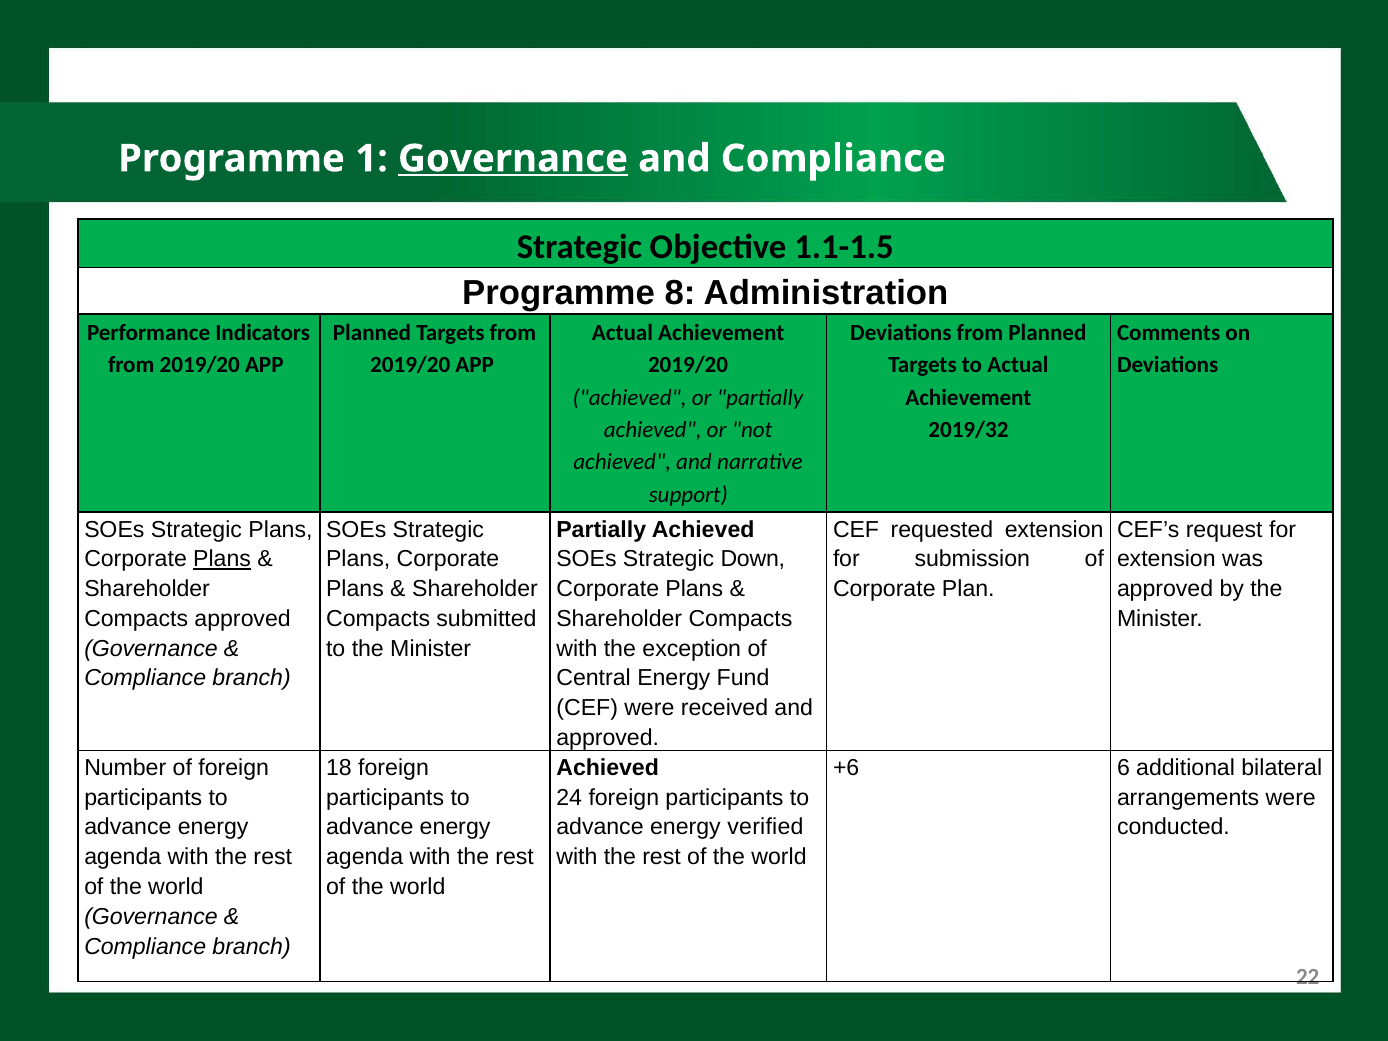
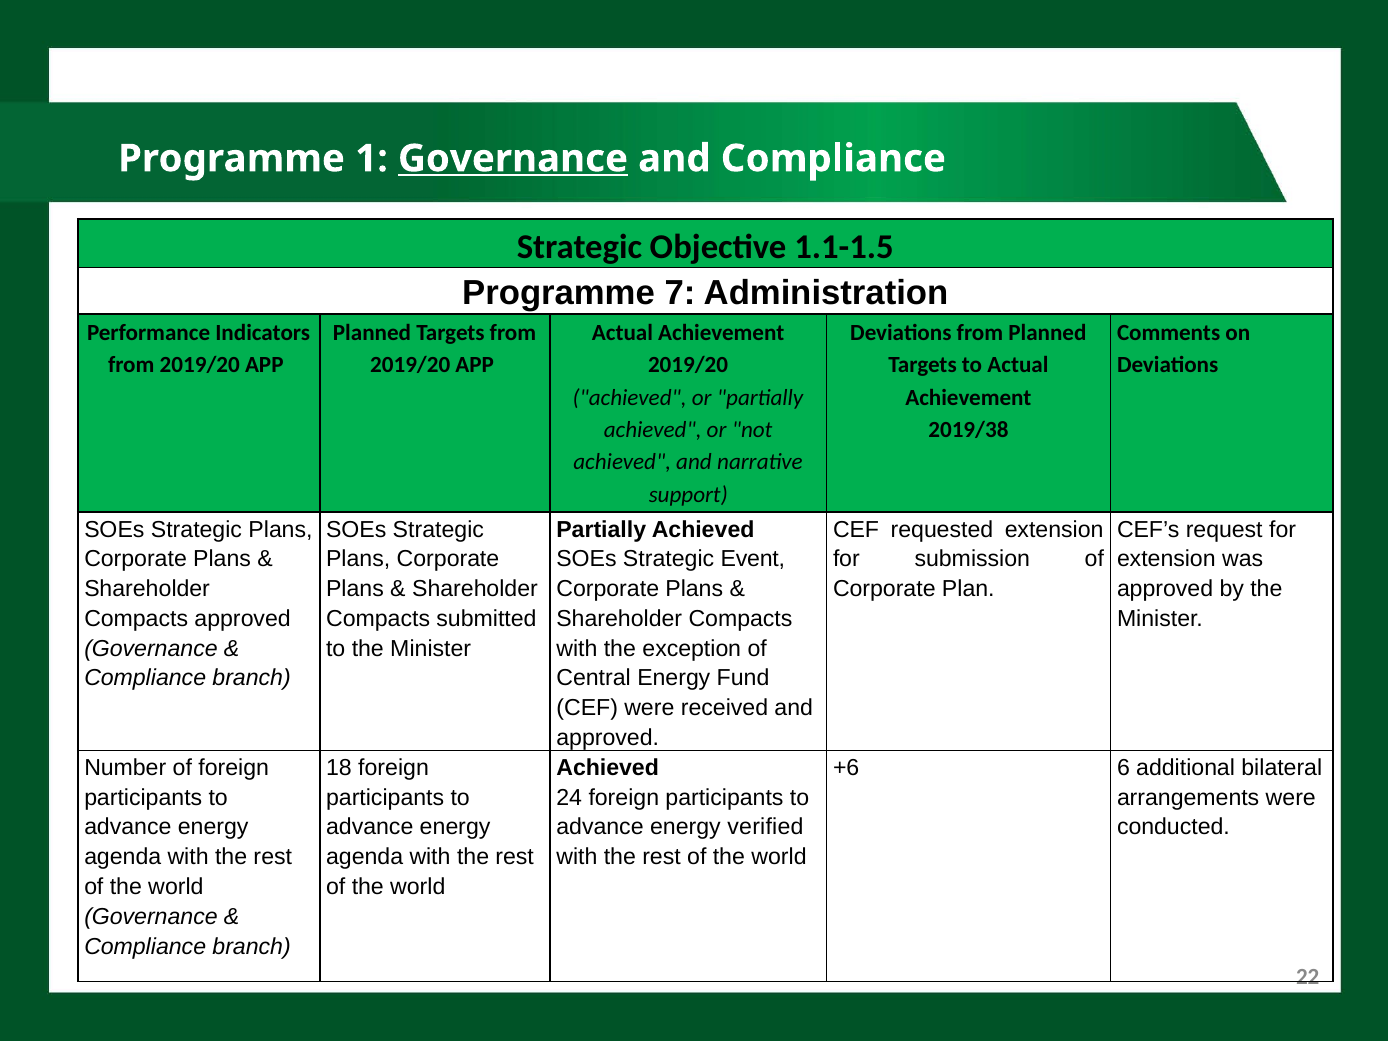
8: 8 -> 7
2019/32: 2019/32 -> 2019/38
Plans at (222, 559) underline: present -> none
Down: Down -> Event
